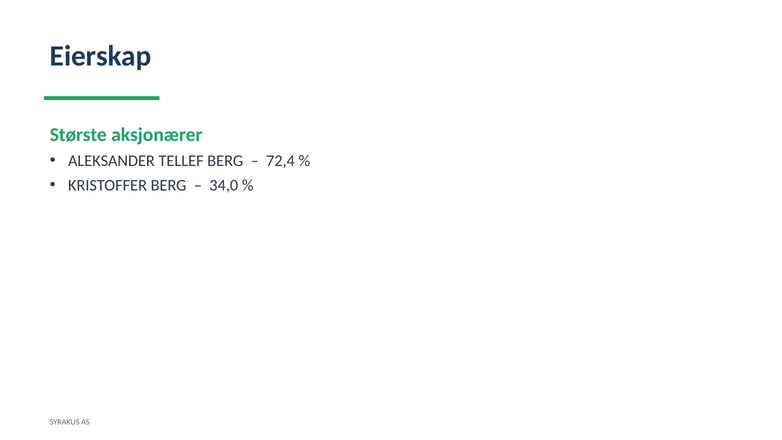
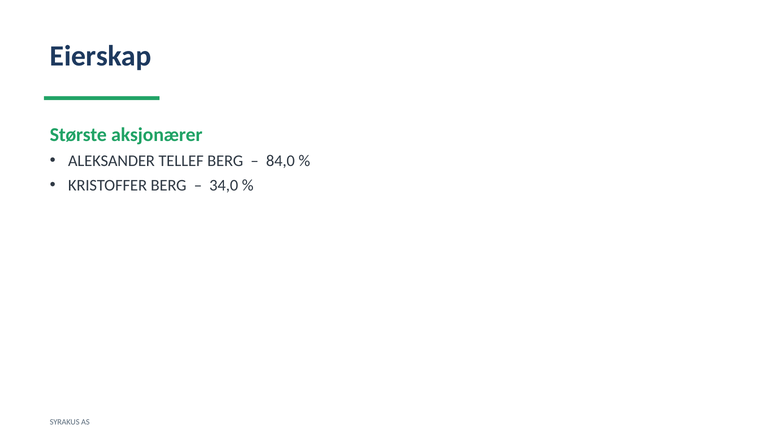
72,4: 72,4 -> 84,0
